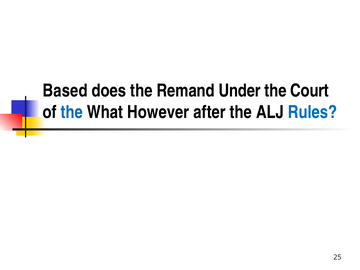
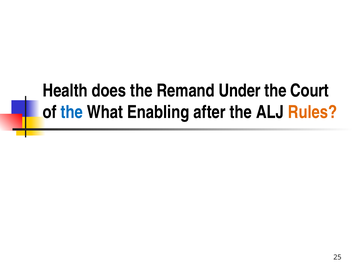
Based: Based -> Health
However: However -> Enabling
Rules colour: blue -> orange
